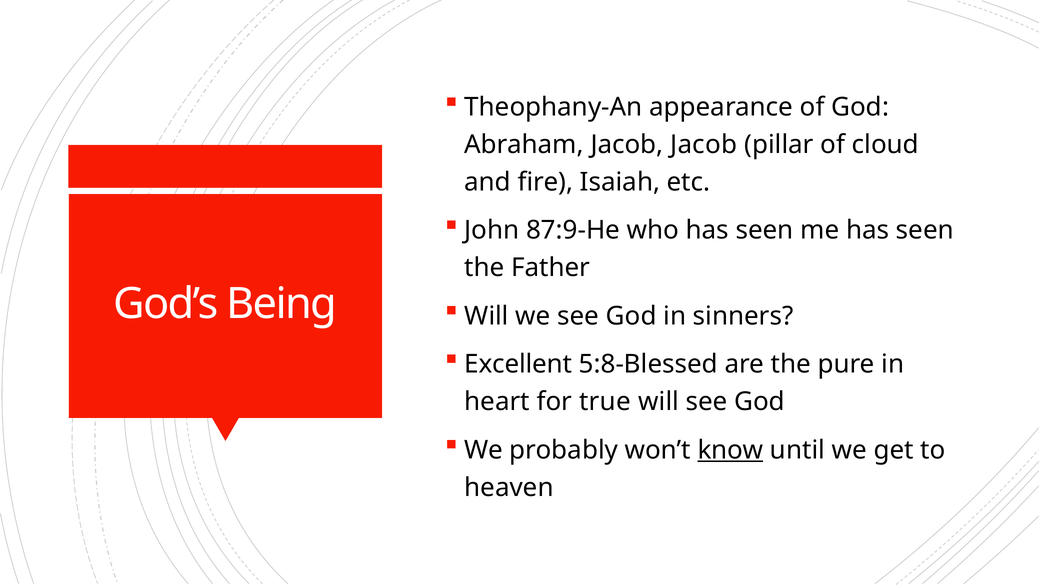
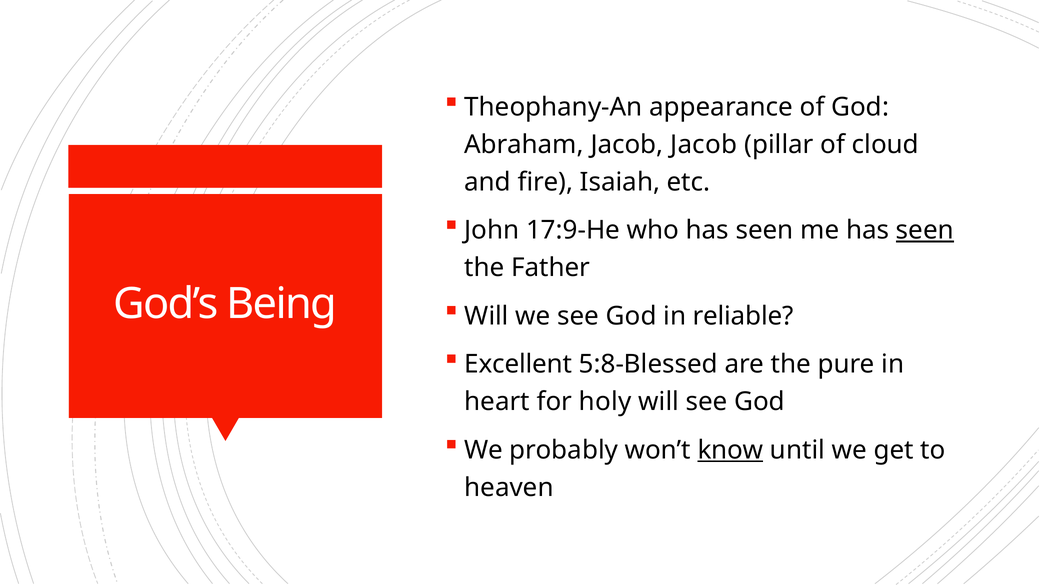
87:9-He: 87:9-He -> 17:9-He
seen at (925, 231) underline: none -> present
sinners: sinners -> reliable
true: true -> holy
